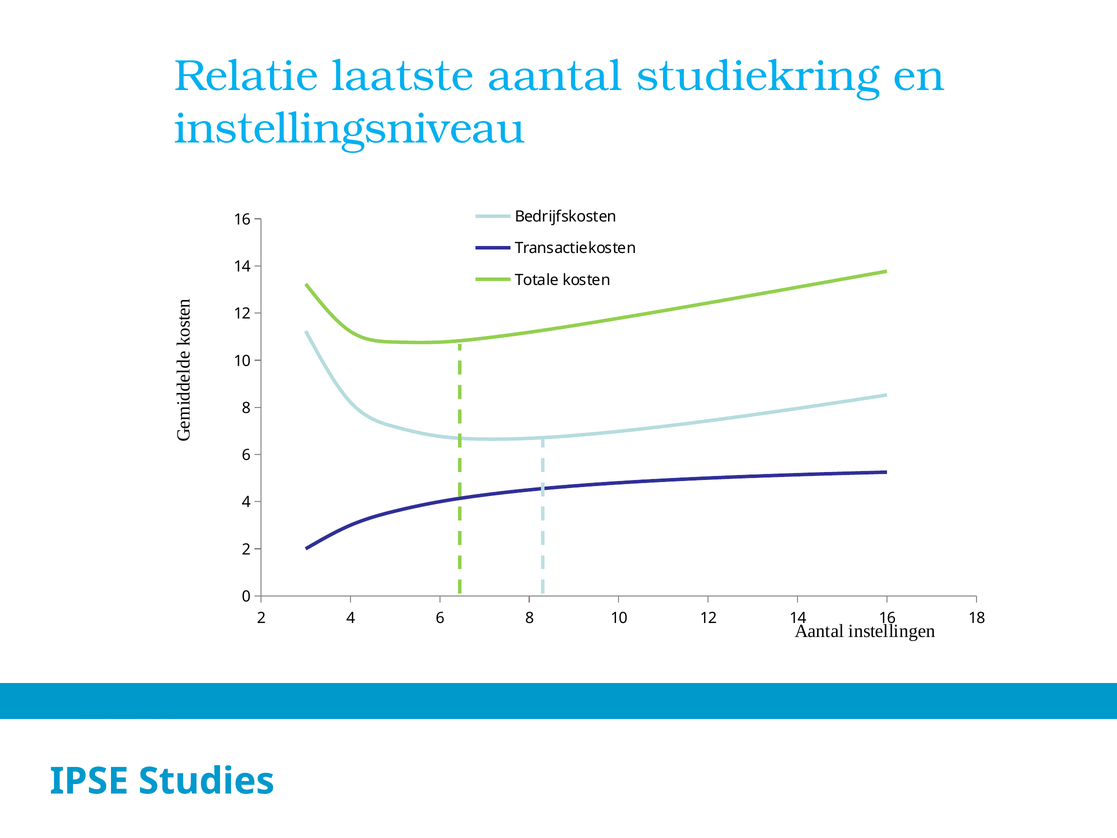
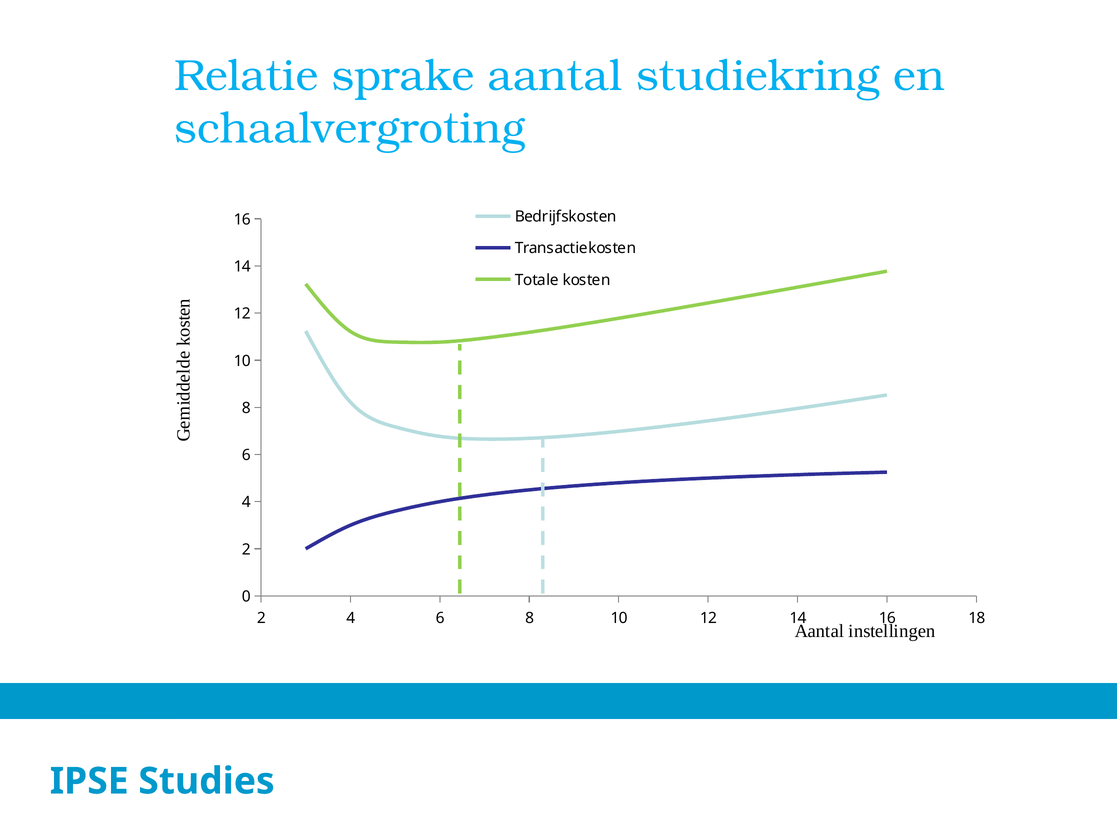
laatste: laatste -> sprake
instellingsniveau: instellingsniveau -> schaalvergroting
